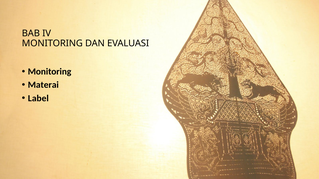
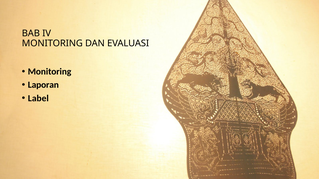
Materai: Materai -> Laporan
